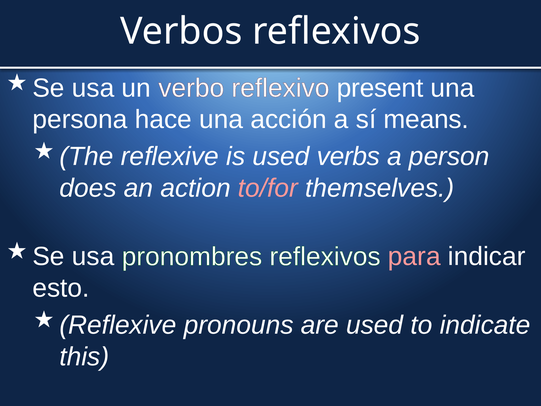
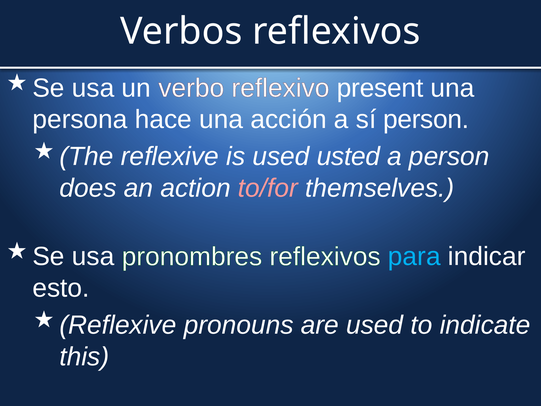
sí means: means -> person
verbs: verbs -> usted
para colour: pink -> light blue
